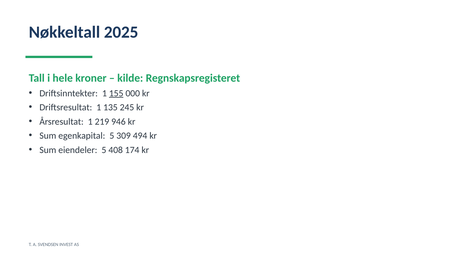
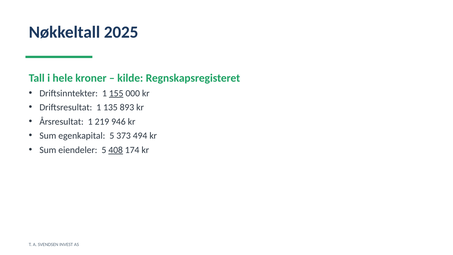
245: 245 -> 893
309: 309 -> 373
408 underline: none -> present
